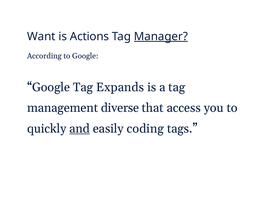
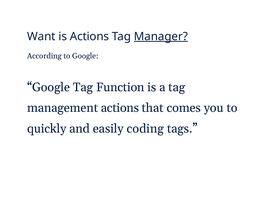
Expands: Expands -> Function
management diverse: diverse -> actions
access: access -> comes
and underline: present -> none
